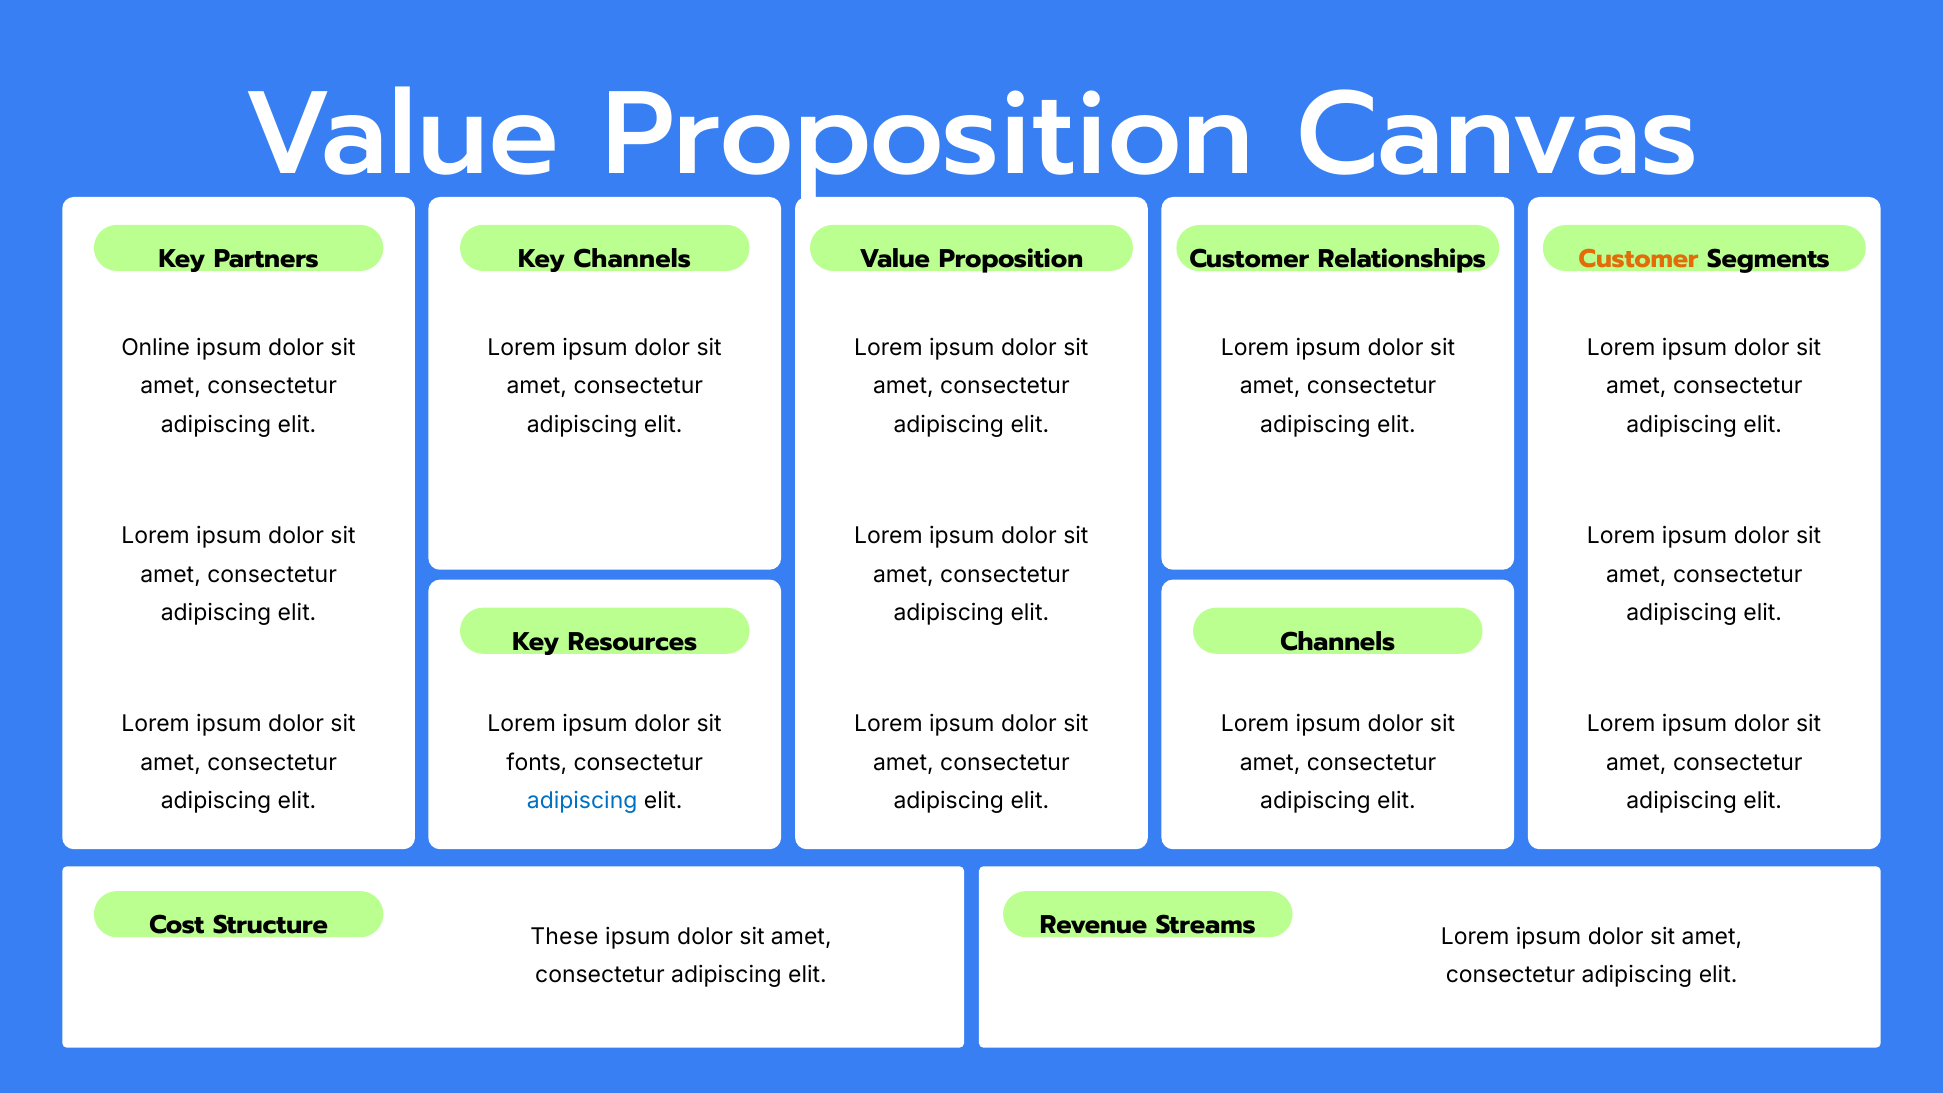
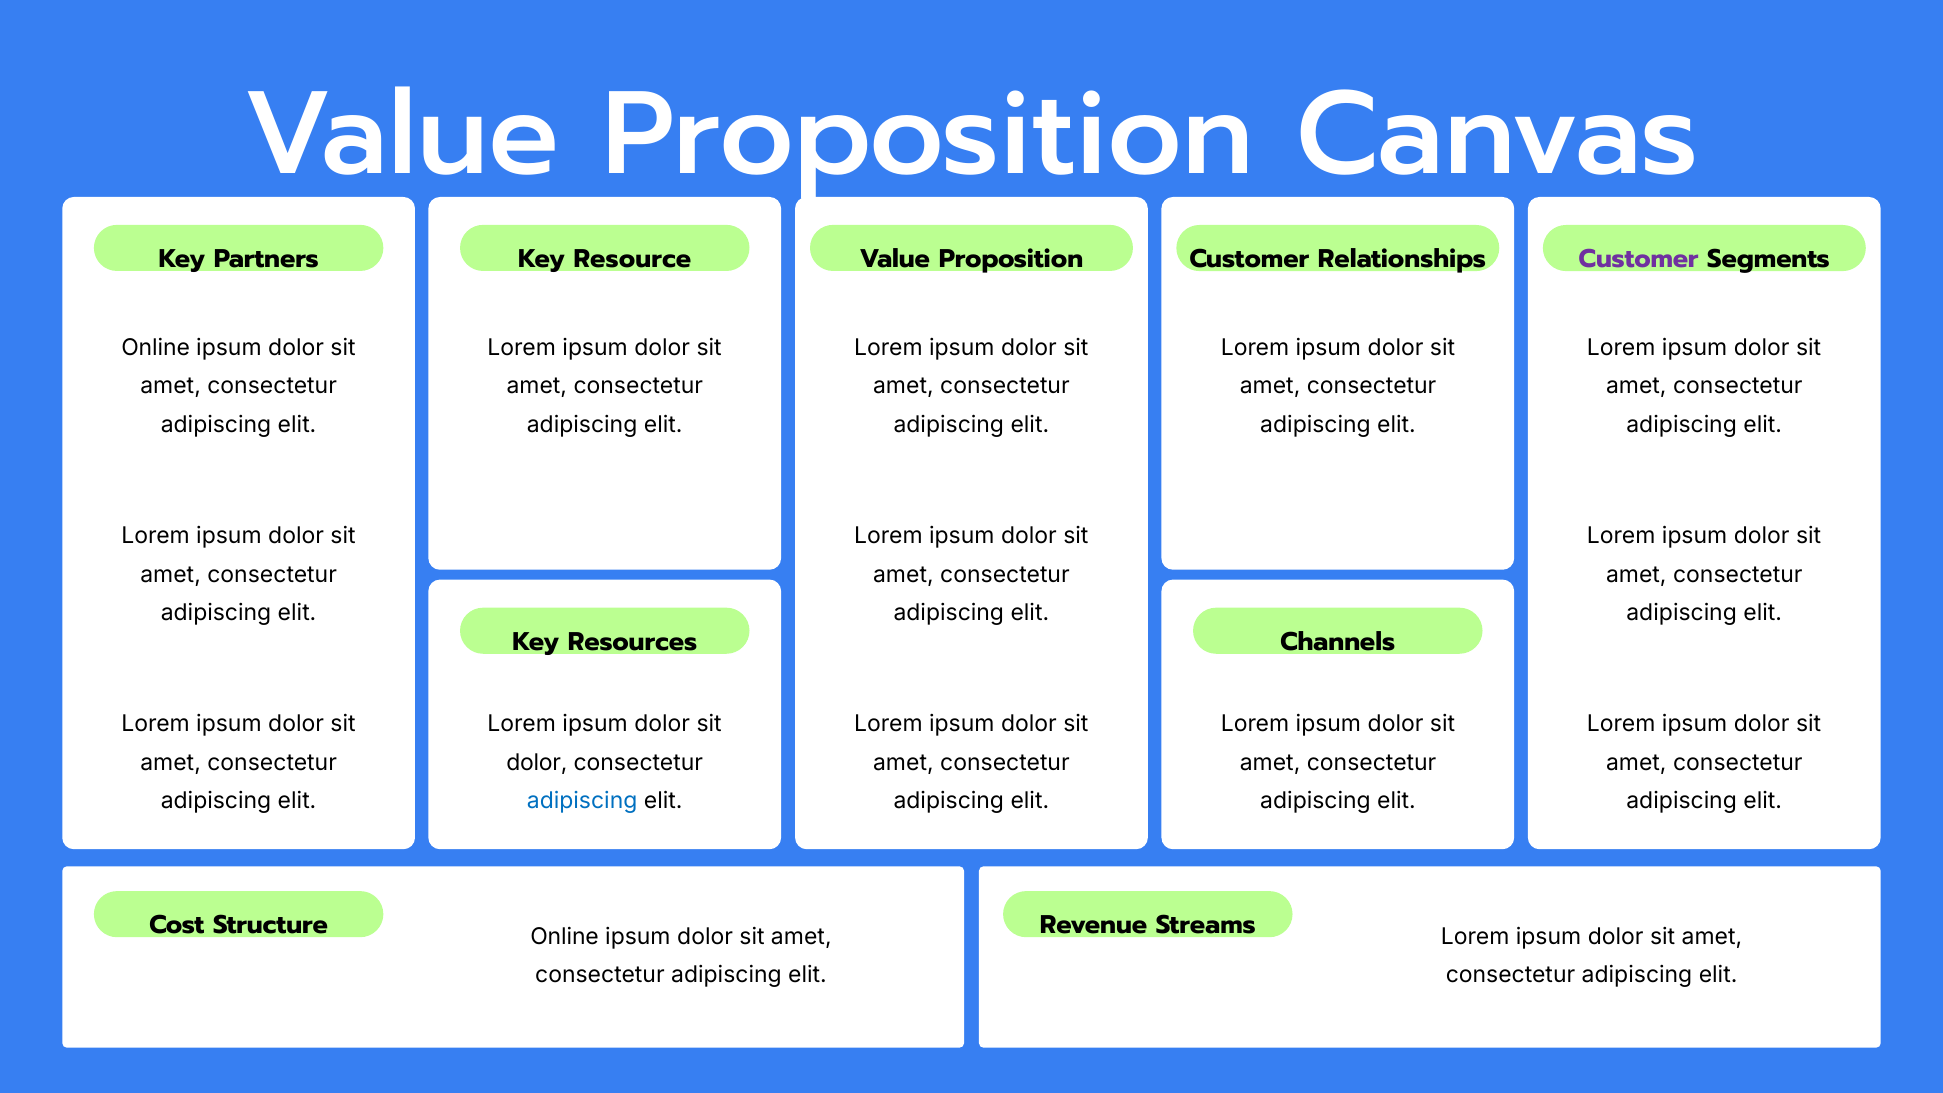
Key Channels: Channels -> Resource
Customer at (1639, 259) colour: orange -> purple
fonts at (537, 763): fonts -> dolor
These at (564, 936): These -> Online
